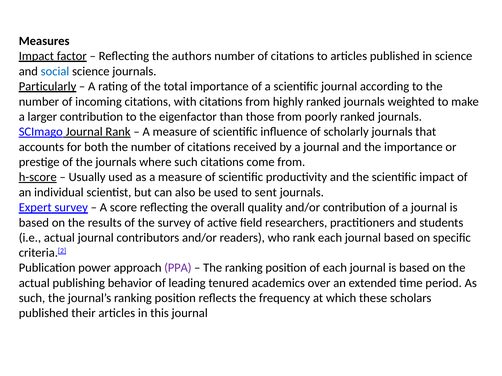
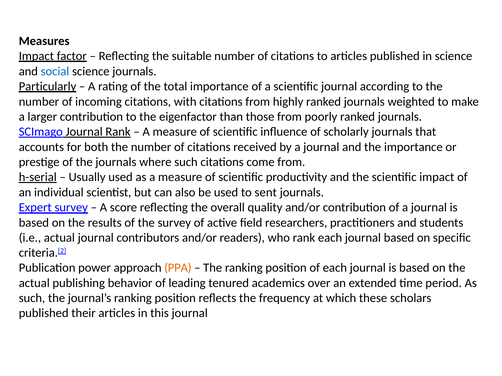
authors: authors -> suitable
h-score: h-score -> h-serial
PPA colour: purple -> orange
